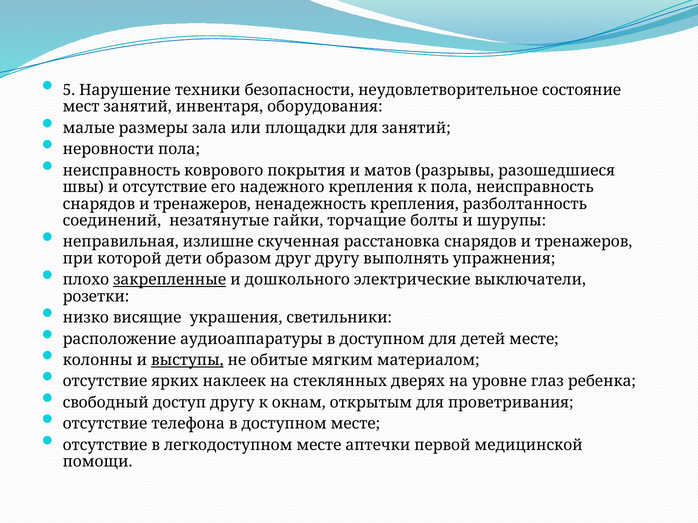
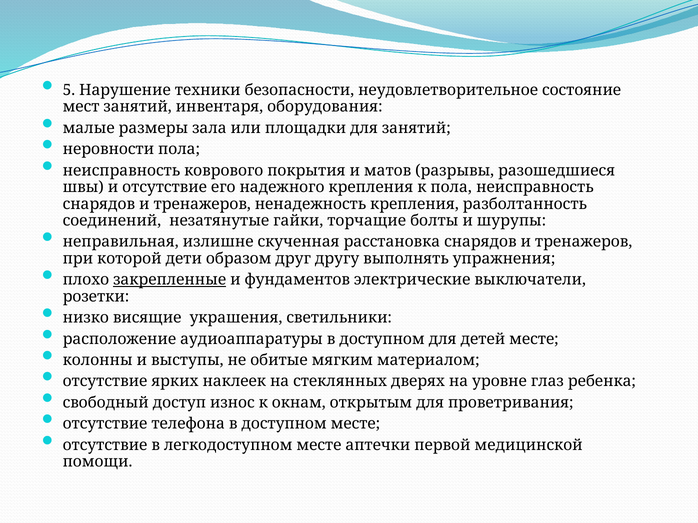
дошкольного: дошкольного -> фундаментов
выступы underline: present -> none
доступ другу: другу -> износ
